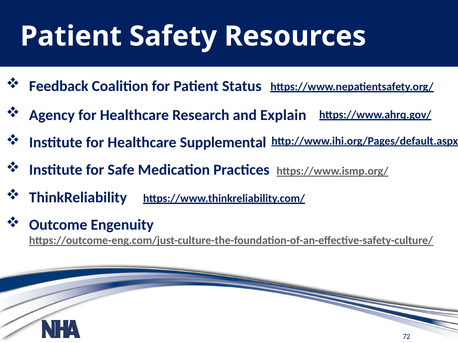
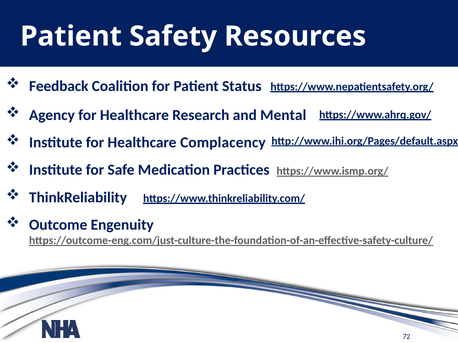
Explain: Explain -> Mental
Supplemental: Supplemental -> Complacency
